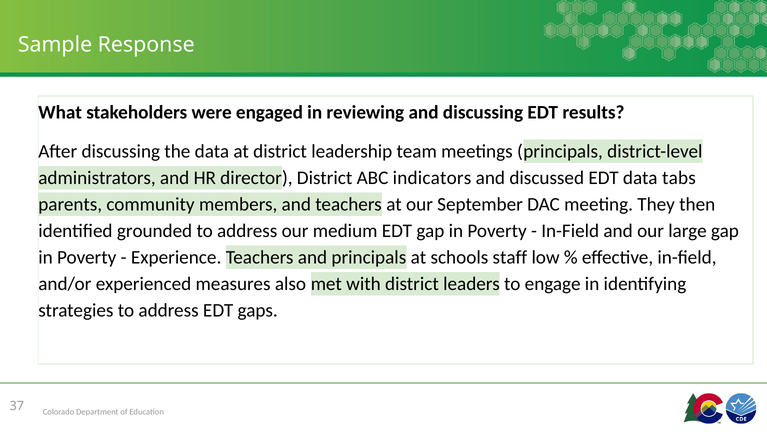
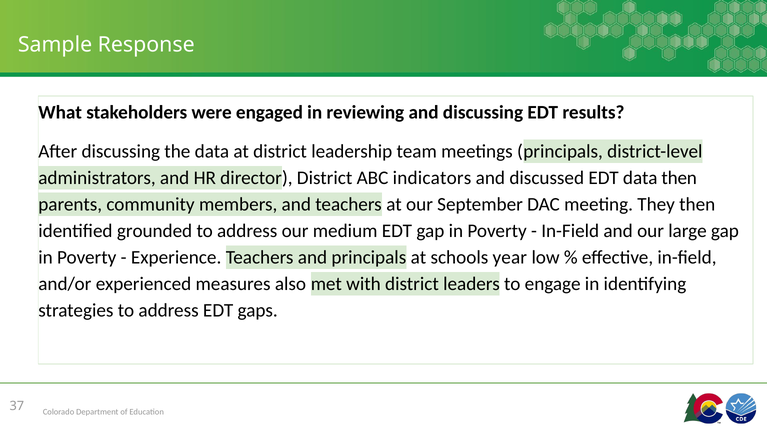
data tabs: tabs -> then
staff: staff -> year
